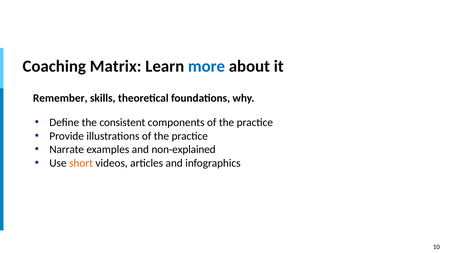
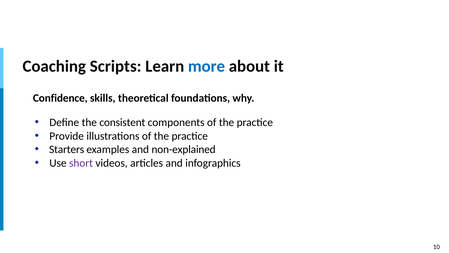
Matrix: Matrix -> Scripts
Remember: Remember -> Confidence
Narrate: Narrate -> Starters
short colour: orange -> purple
